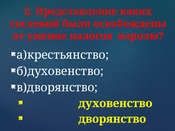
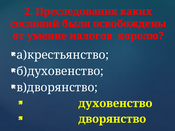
Представление: Представление -> Преследования
